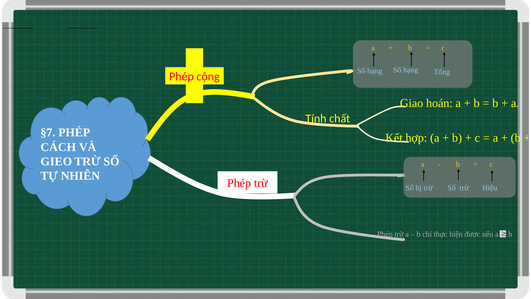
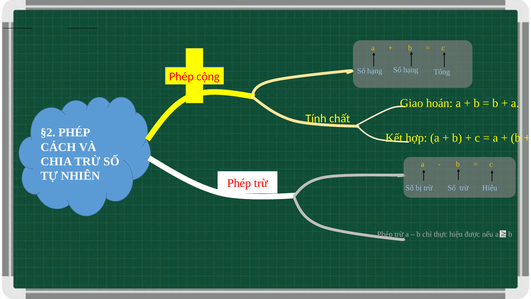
§7: §7 -> §2
GIEO: GIEO -> CHIA
